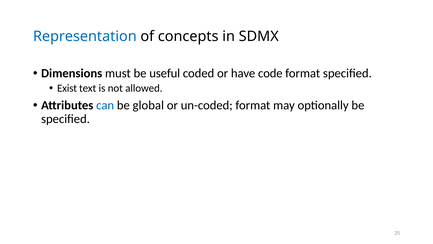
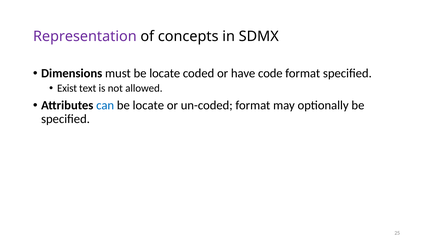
Representation colour: blue -> purple
must be useful: useful -> locate
global at (148, 105): global -> locate
